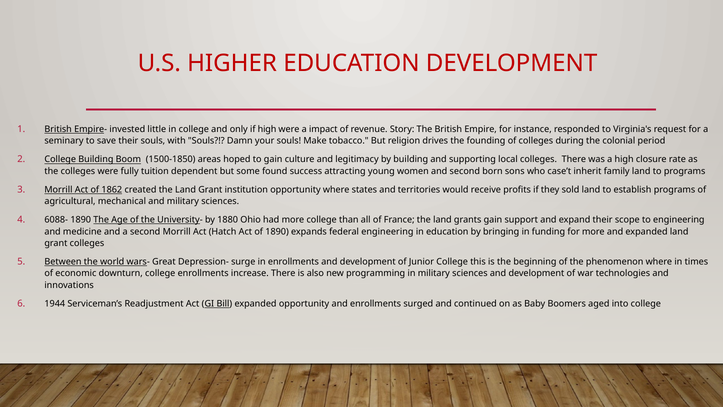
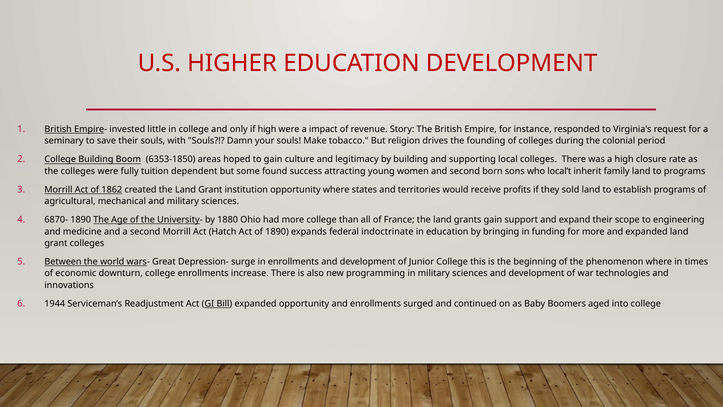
1500-1850: 1500-1850 -> 6353-1850
case’t: case’t -> local’t
6088-: 6088- -> 6870-
federal engineering: engineering -> indoctrinate
